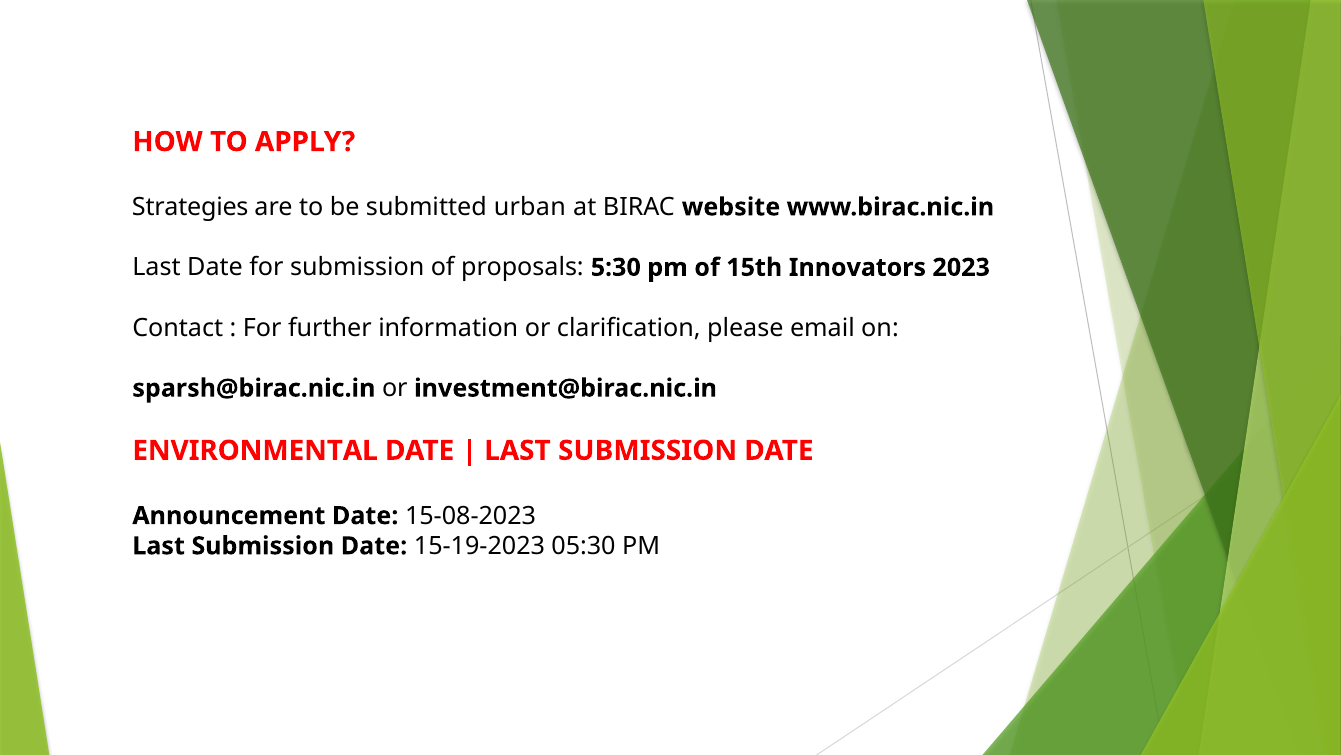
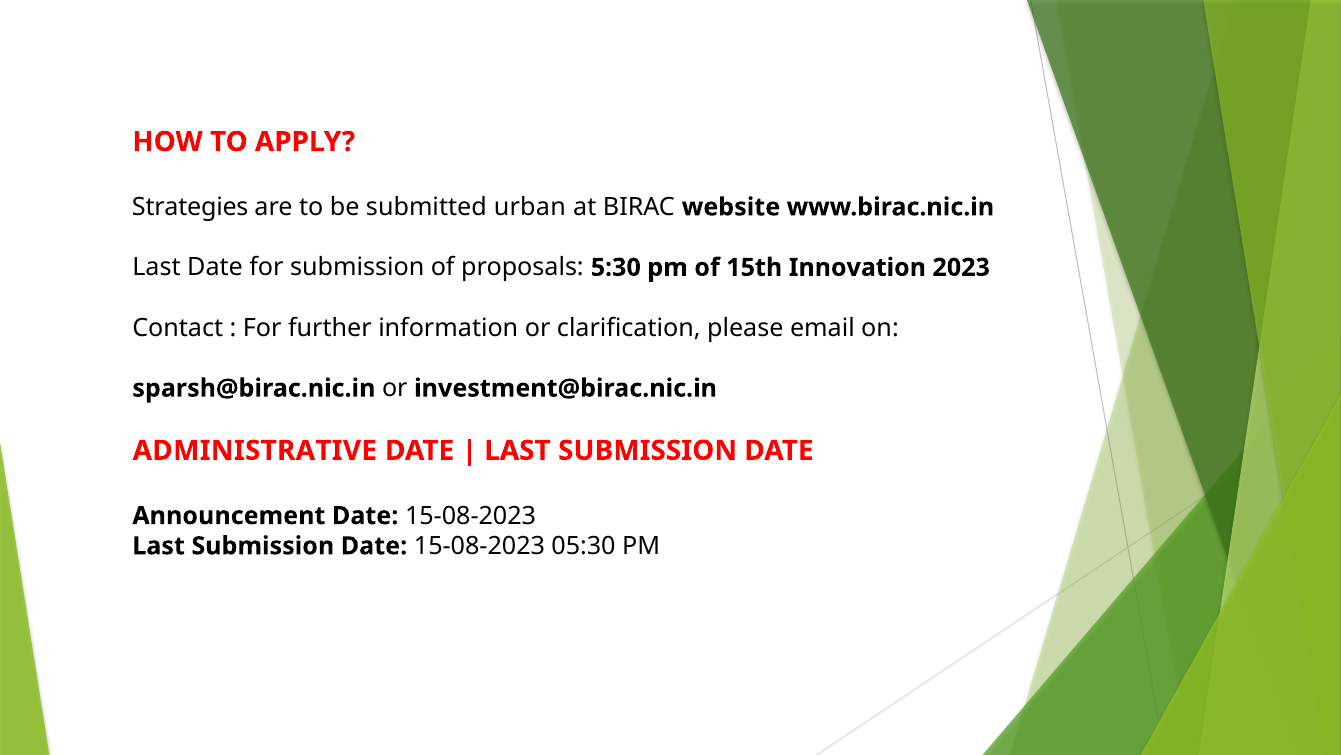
Innovators: Innovators -> Innovation
ENVIRONMENTAL: ENVIRONMENTAL -> ADMINISTRATIVE
Submission Date 15-19-2023: 15-19-2023 -> 15-08-2023
